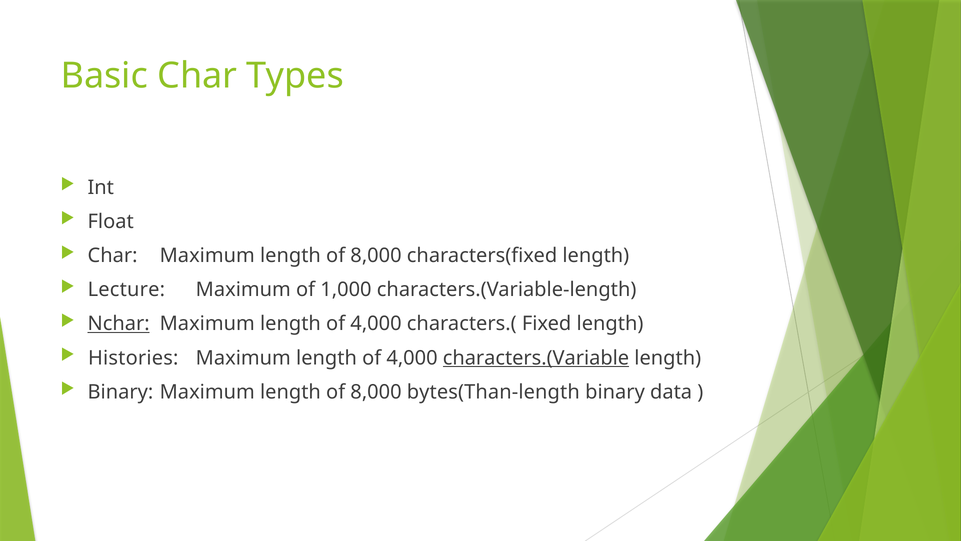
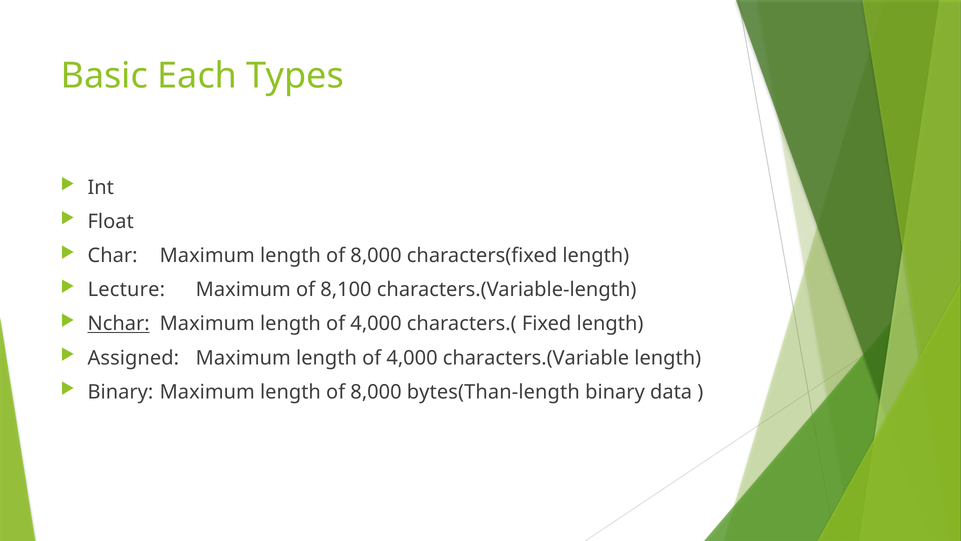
Basic Char: Char -> Each
1,000: 1,000 -> 8,100
Histories: Histories -> Assigned
characters.(Variable underline: present -> none
